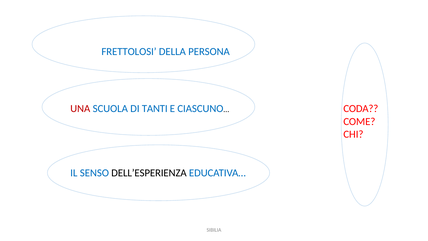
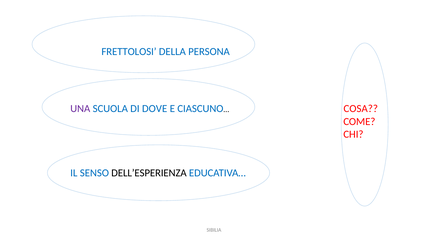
UNA colour: red -> purple
TANTI: TANTI -> DOVE
CODA: CODA -> COSA
